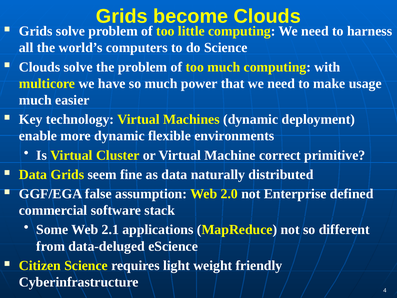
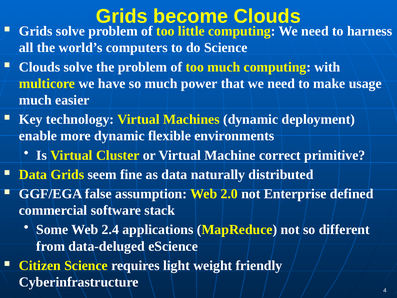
2.1: 2.1 -> 2.4
